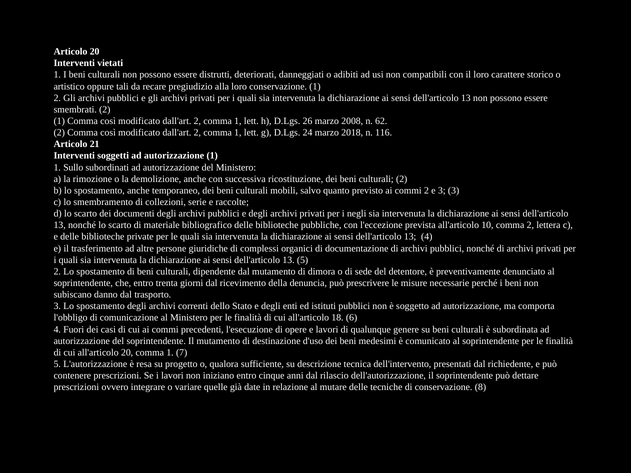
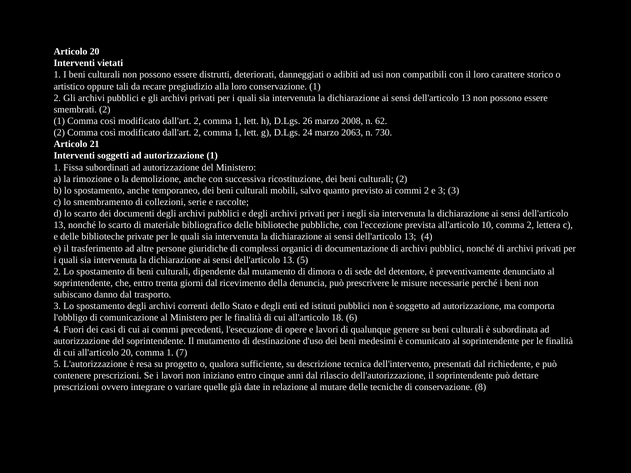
2018: 2018 -> 2063
116: 116 -> 730
Sullo: Sullo -> Fissa
